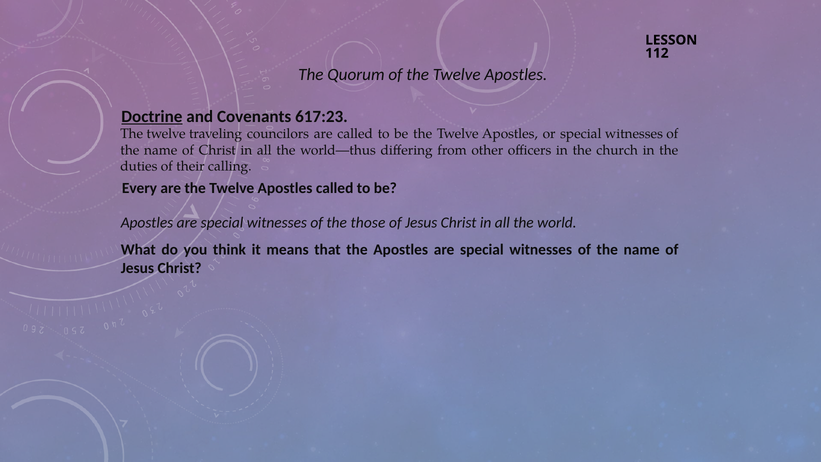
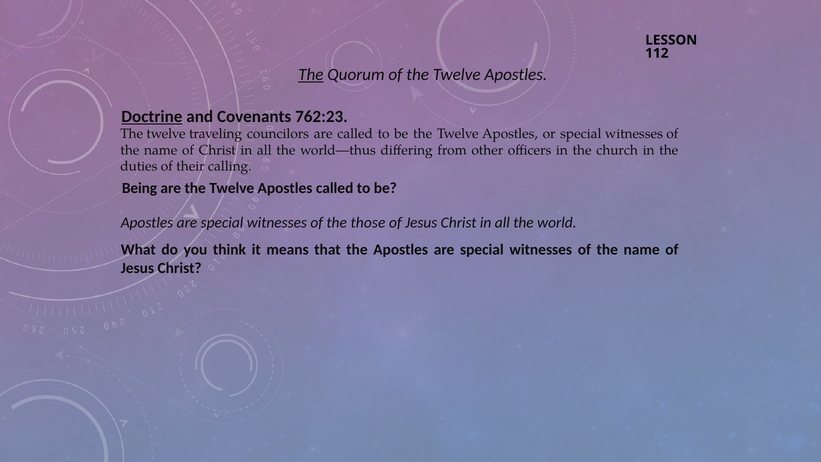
The at (311, 74) underline: none -> present
617:23: 617:23 -> 762:23
Every: Every -> Being
